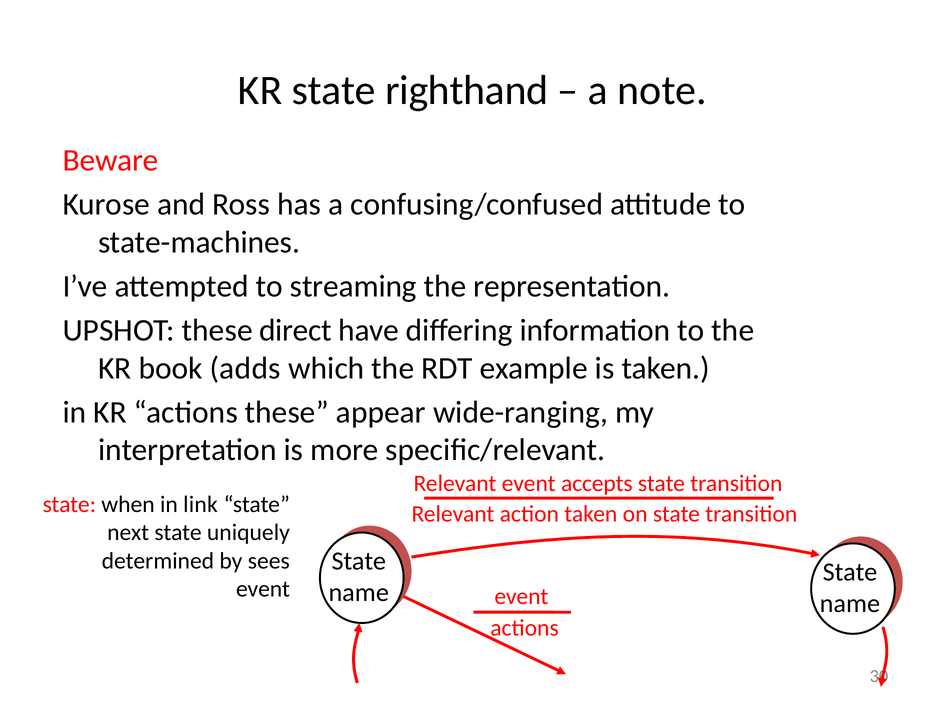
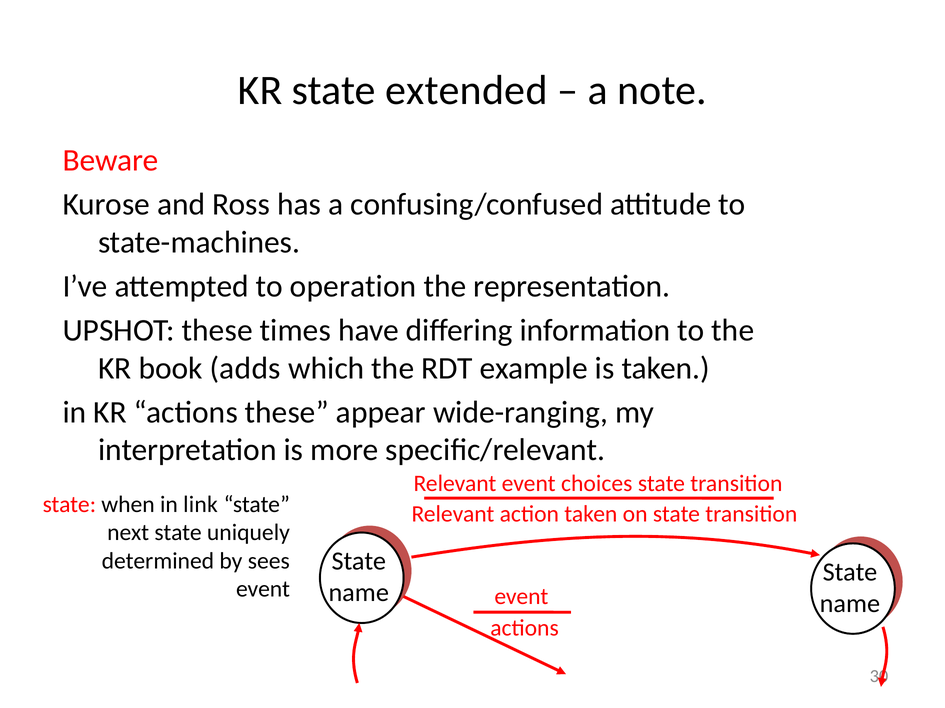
righthand: righthand -> extended
streaming: streaming -> operation
direct: direct -> times
accepts: accepts -> choices
